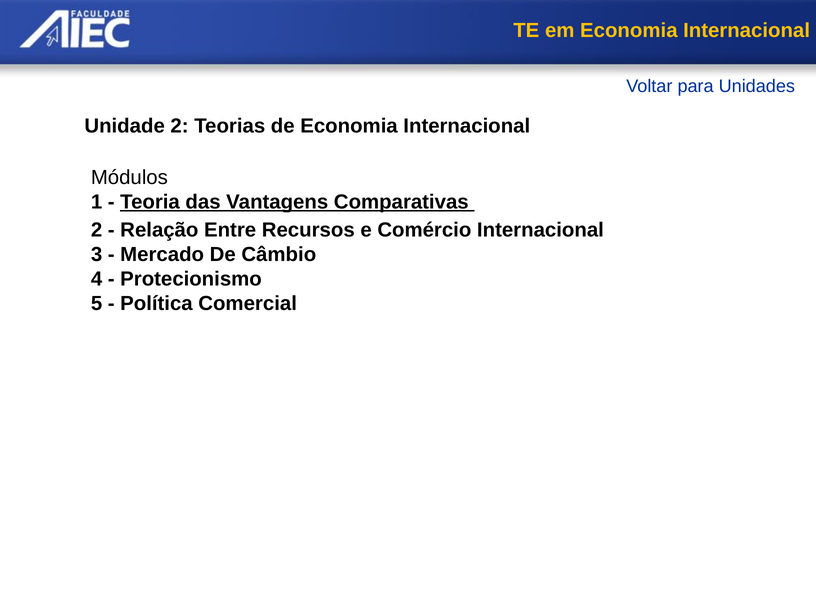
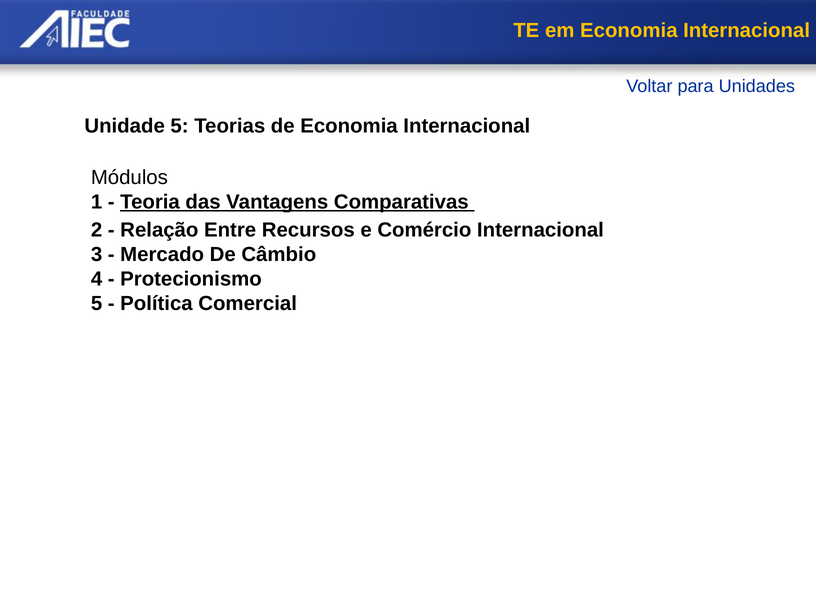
Unidade 2: 2 -> 5
